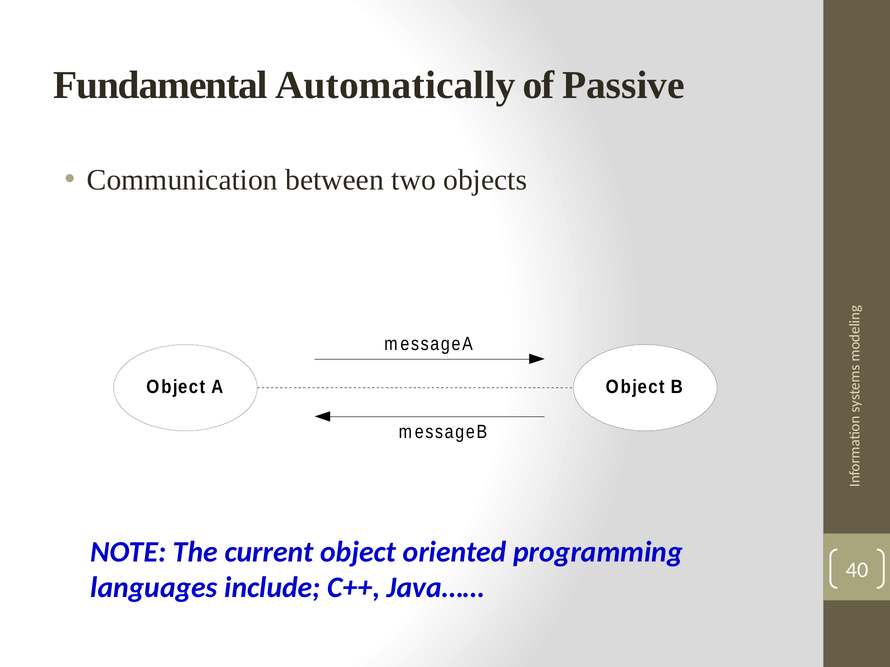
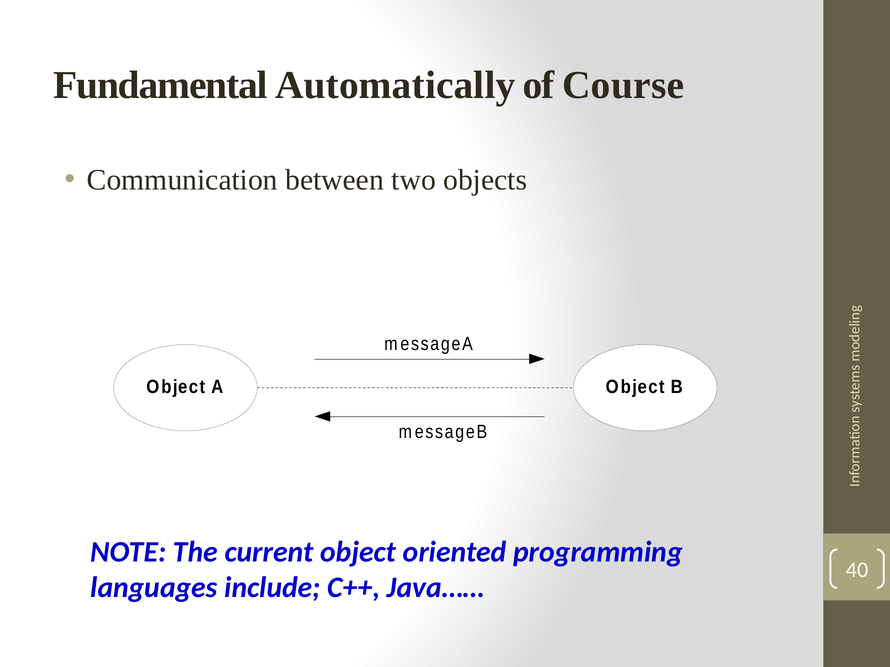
Passive: Passive -> Course
